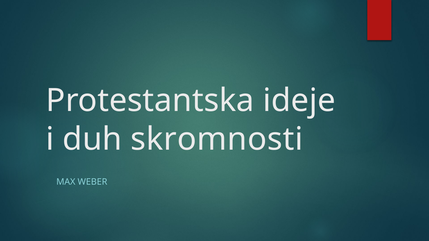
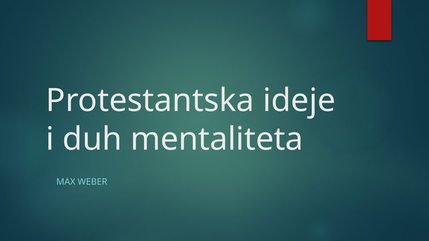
skromnosti: skromnosti -> mentaliteta
